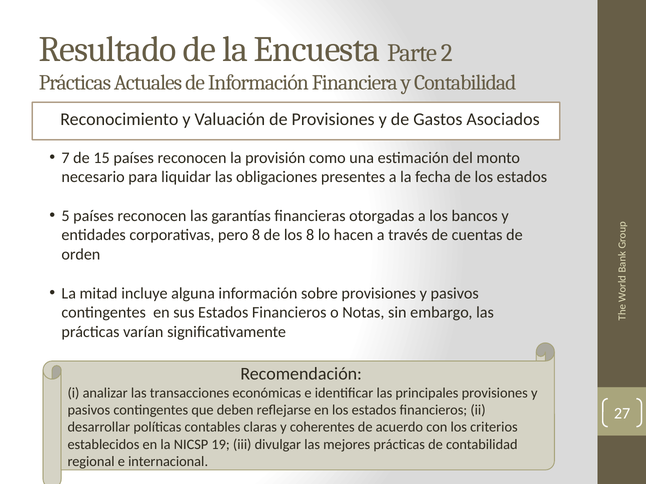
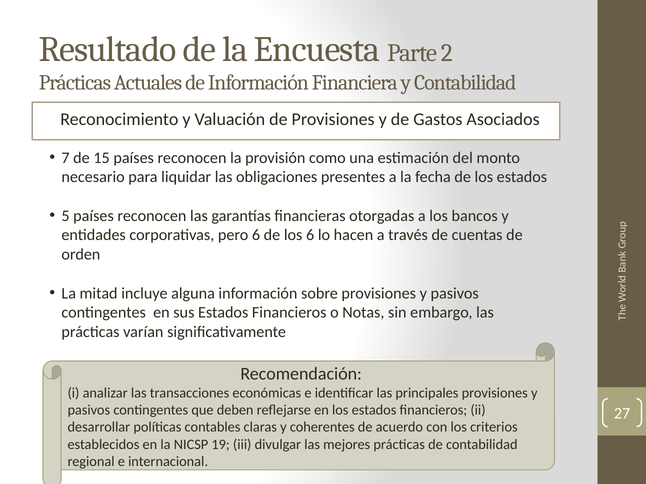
pero 8: 8 -> 6
los 8: 8 -> 6
